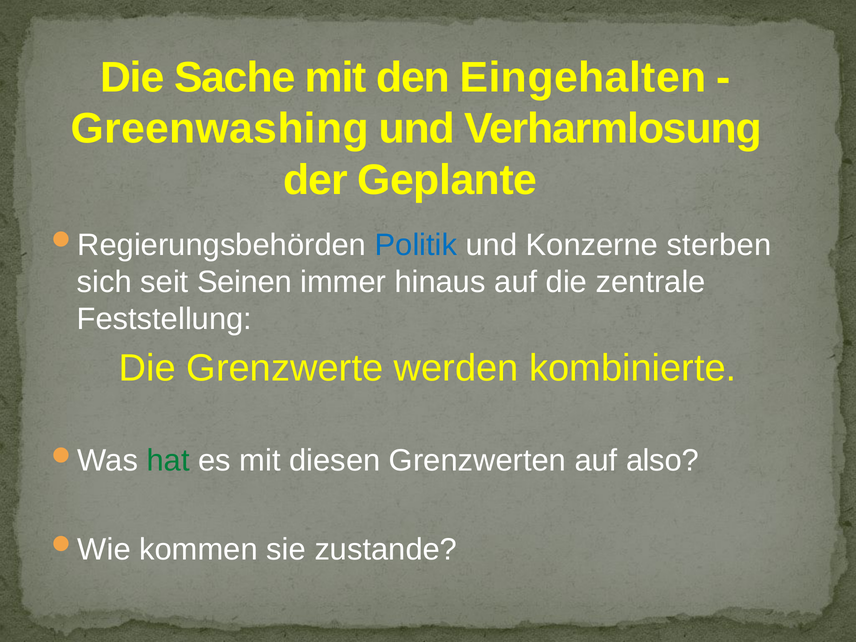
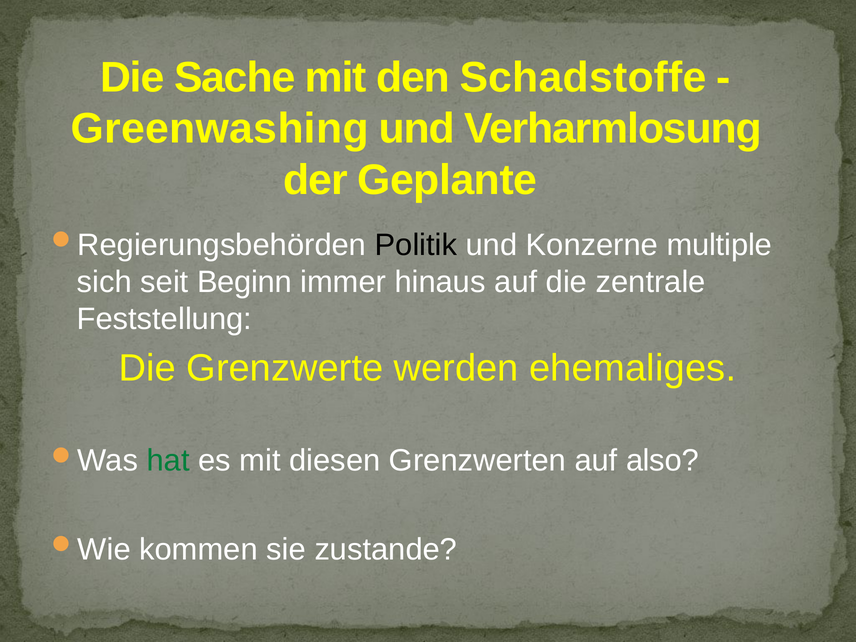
Eingehalten: Eingehalten -> Schadstoffe
Politik colour: blue -> black
sterben: sterben -> multiple
Seinen: Seinen -> Beginn
kombinierte: kombinierte -> ehemaliges
